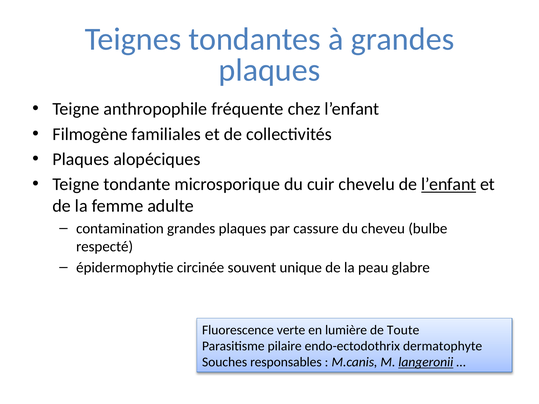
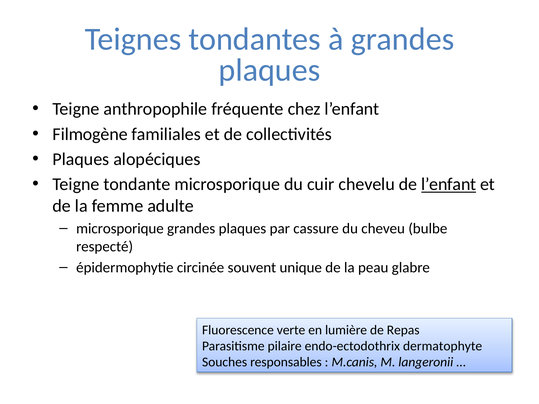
contamination at (120, 229): contamination -> microsporique
Toute: Toute -> Repas
langeronii underline: present -> none
